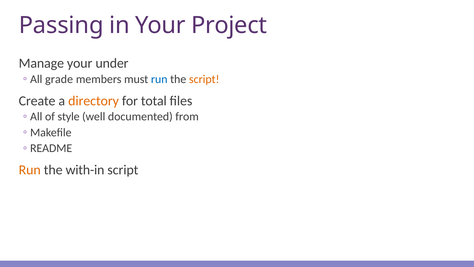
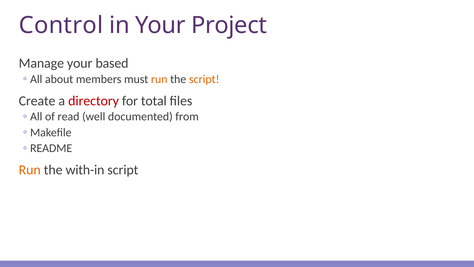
Passing: Passing -> Control
under: under -> based
grade: grade -> about
run at (159, 79) colour: blue -> orange
directory colour: orange -> red
style: style -> read
